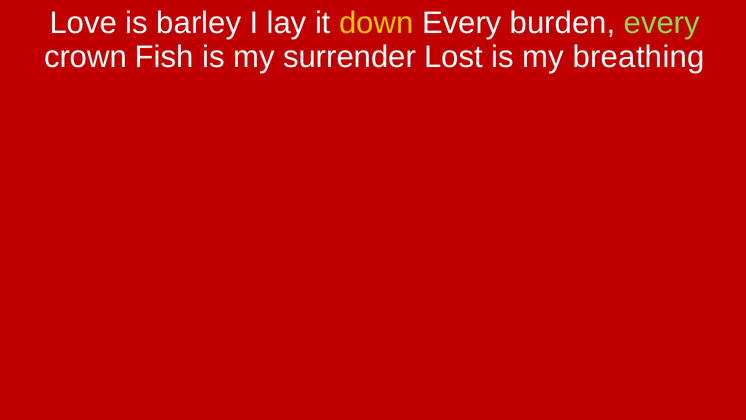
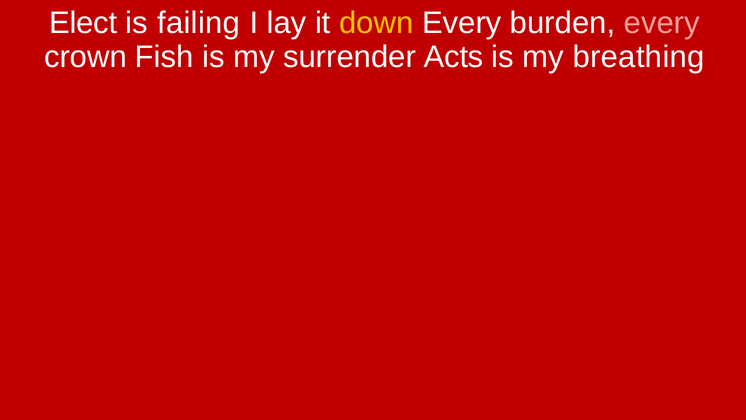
Love: Love -> Elect
barley: barley -> failing
every at (662, 23) colour: light green -> pink
Lost: Lost -> Acts
